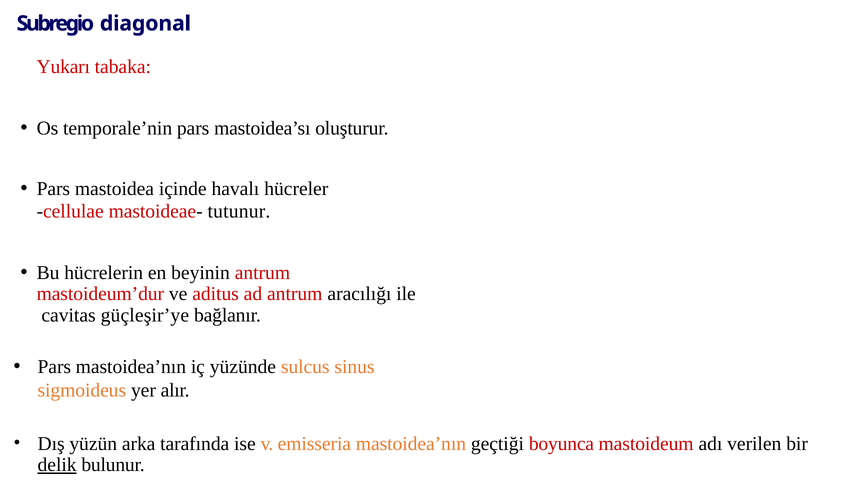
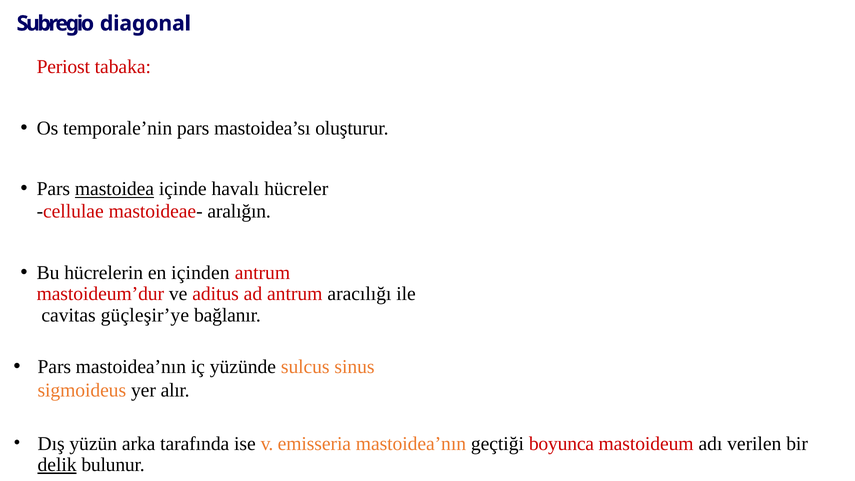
Yukarı: Yukarı -> Periost
mastoidea underline: none -> present
tutunur: tutunur -> aralığın
beyinin: beyinin -> içinden
